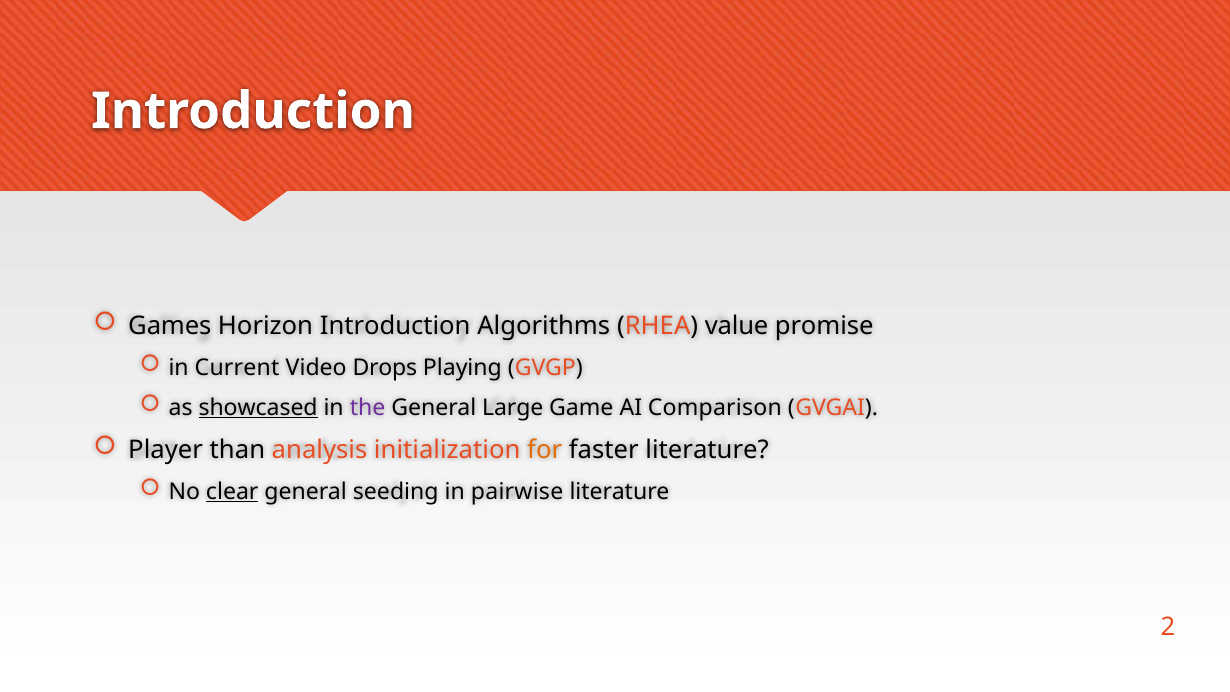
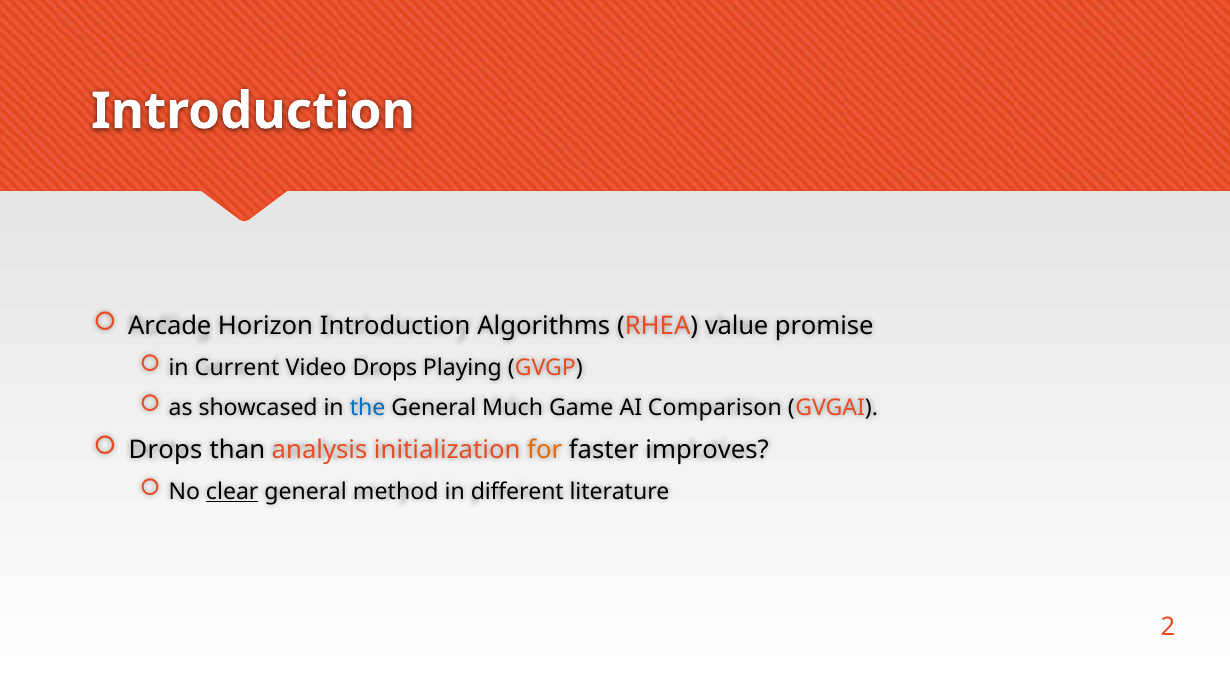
Games: Games -> Arcade
showcased underline: present -> none
the colour: purple -> blue
Large: Large -> Much
Player at (166, 450): Player -> Drops
faster literature: literature -> improves
seeding: seeding -> method
pairwise: pairwise -> different
